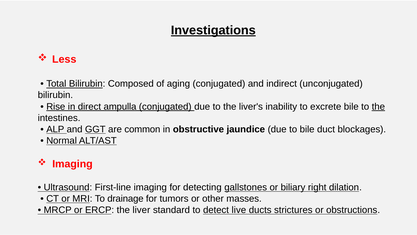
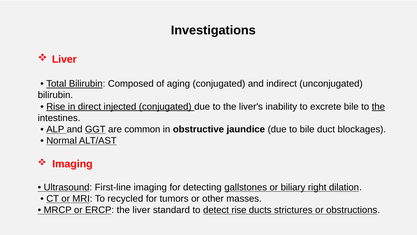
Investigations underline: present -> none
Less at (64, 59): Less -> Liver
ampulla: ampulla -> injected
drainage: drainage -> recycled
detect live: live -> rise
